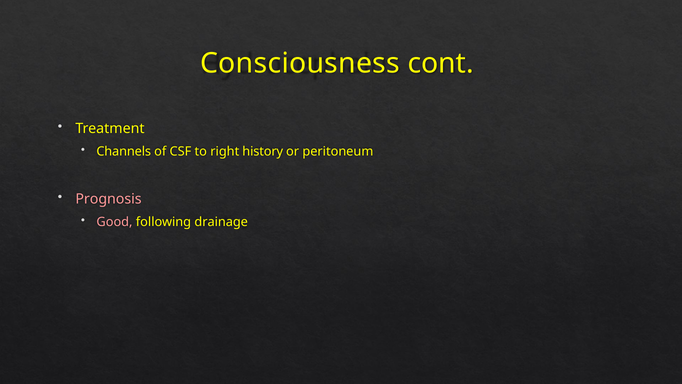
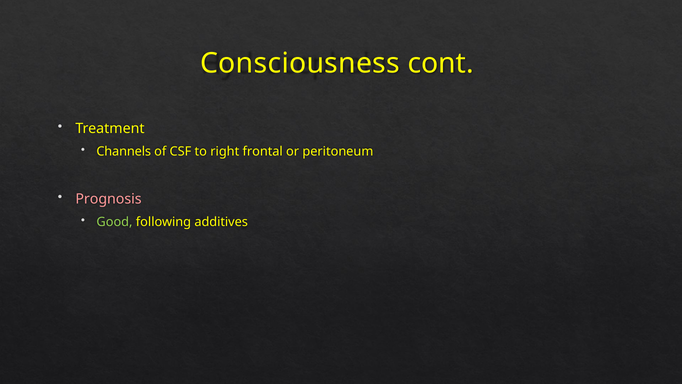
history: history -> frontal
Good colour: pink -> light green
drainage: drainage -> additives
